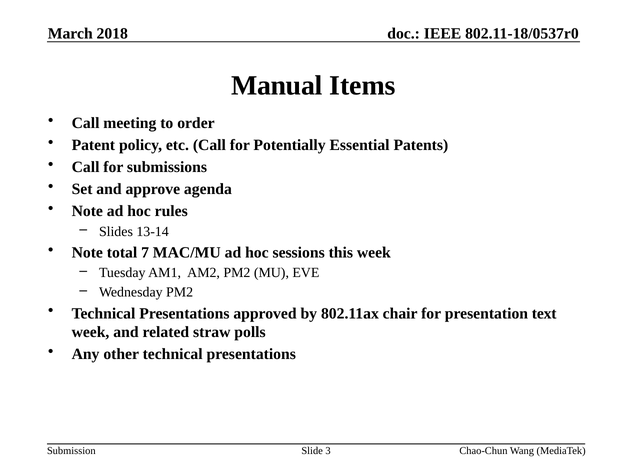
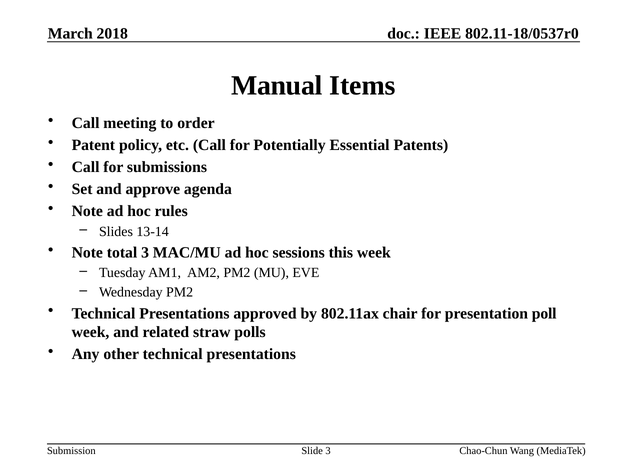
total 7: 7 -> 3
text: text -> poll
